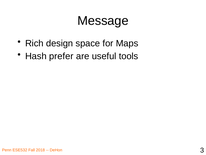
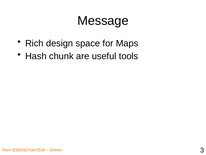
prefer: prefer -> chunk
